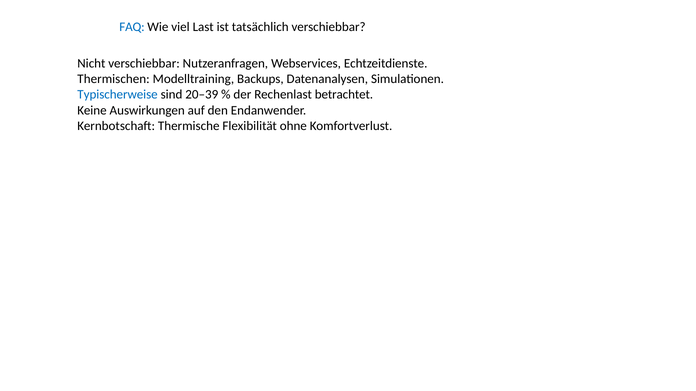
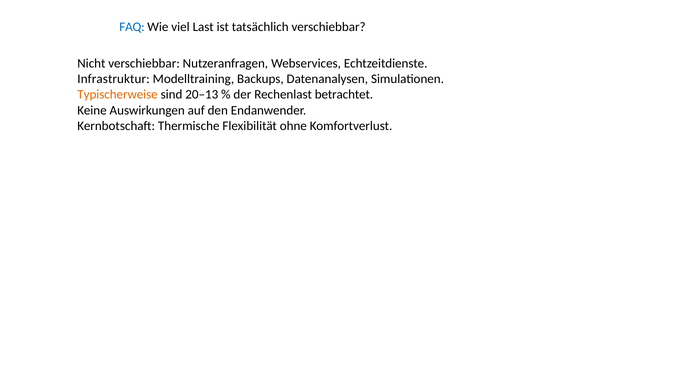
Thermischen: Thermischen -> Infrastruktur
Typischerweise colour: blue -> orange
20–39: 20–39 -> 20–13
